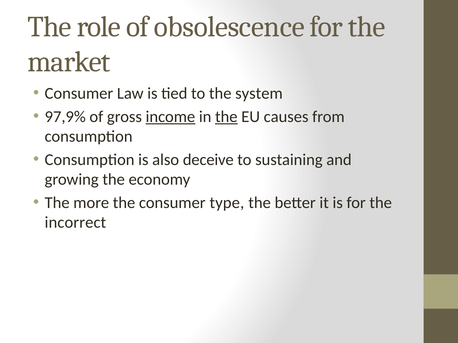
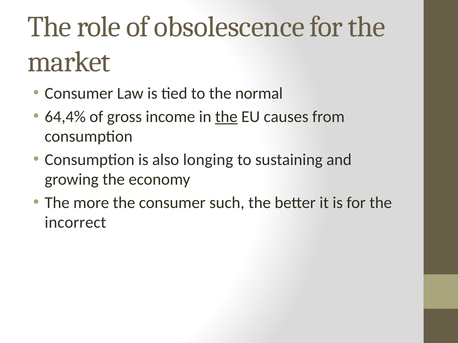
system: system -> normal
97,9%: 97,9% -> 64,4%
income underline: present -> none
deceive: deceive -> longing
type: type -> such
